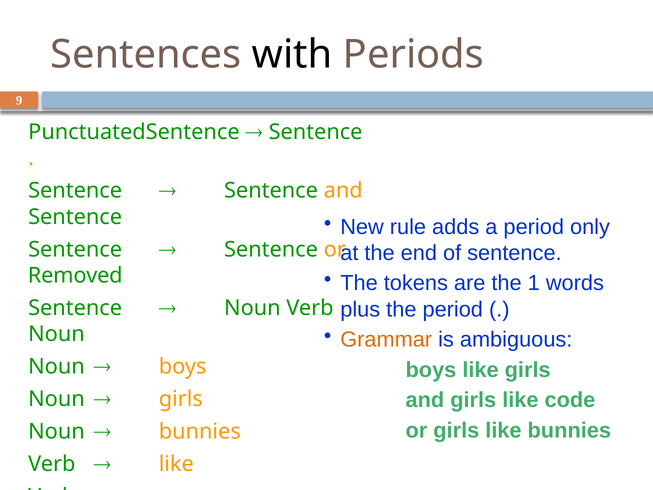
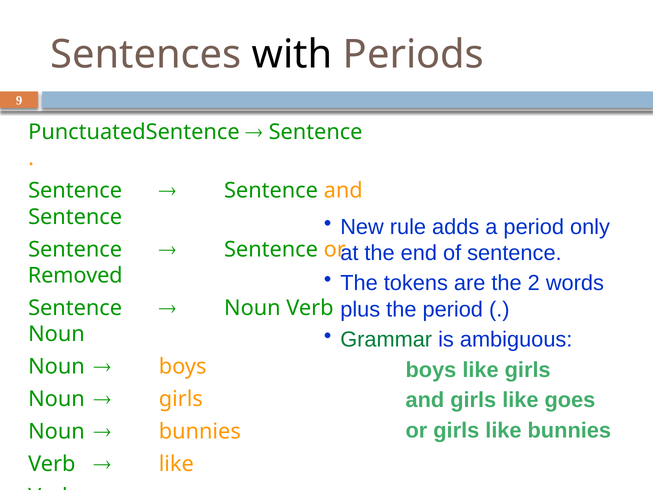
1: 1 -> 2
Grammar colour: orange -> green
code: code -> goes
